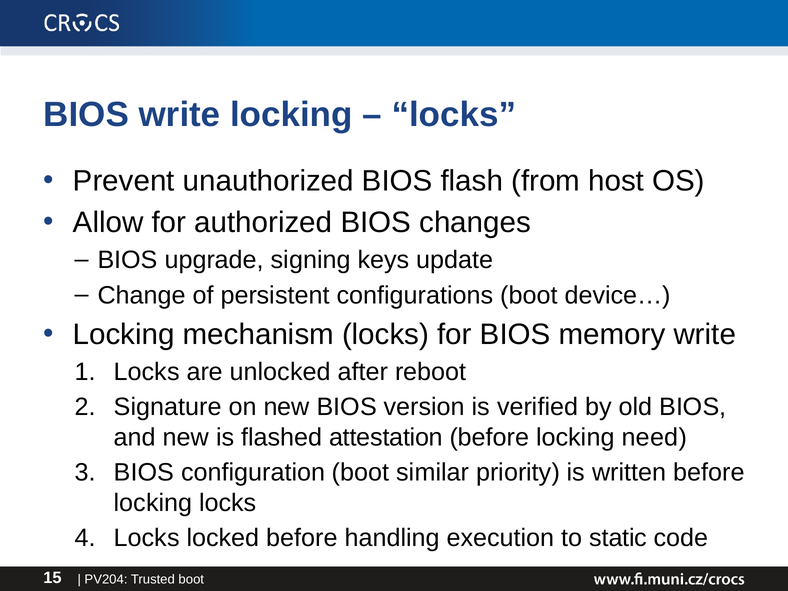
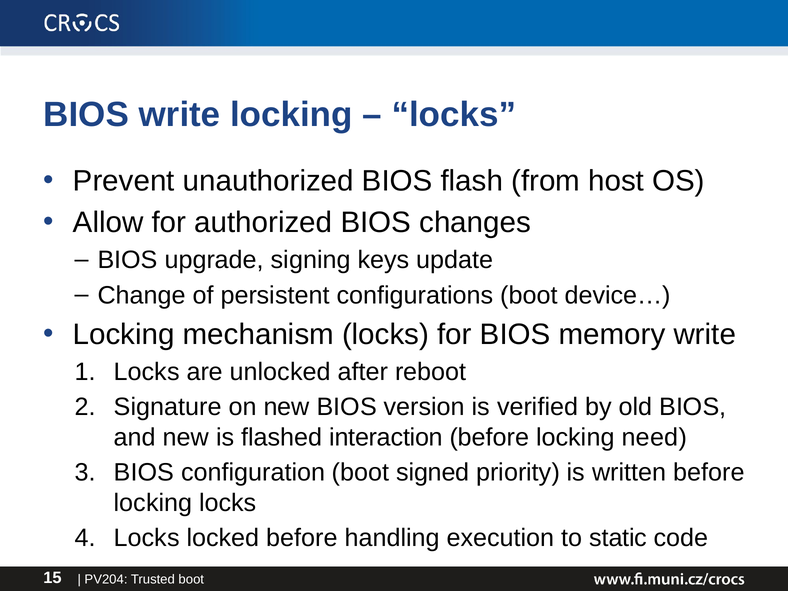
attestation: attestation -> interaction
similar: similar -> signed
